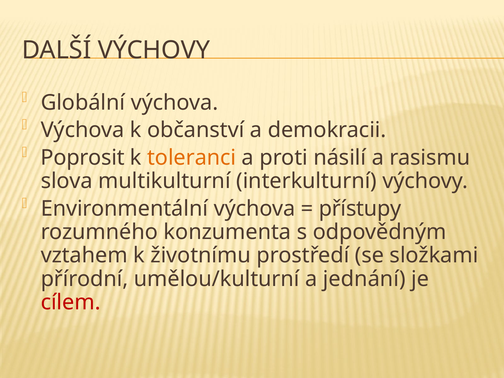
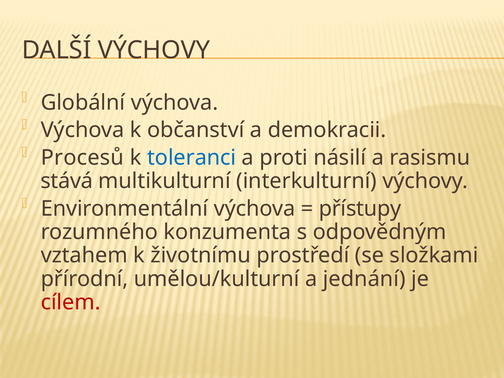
Poprosit: Poprosit -> Procesů
toleranci colour: orange -> blue
slova: slova -> stává
